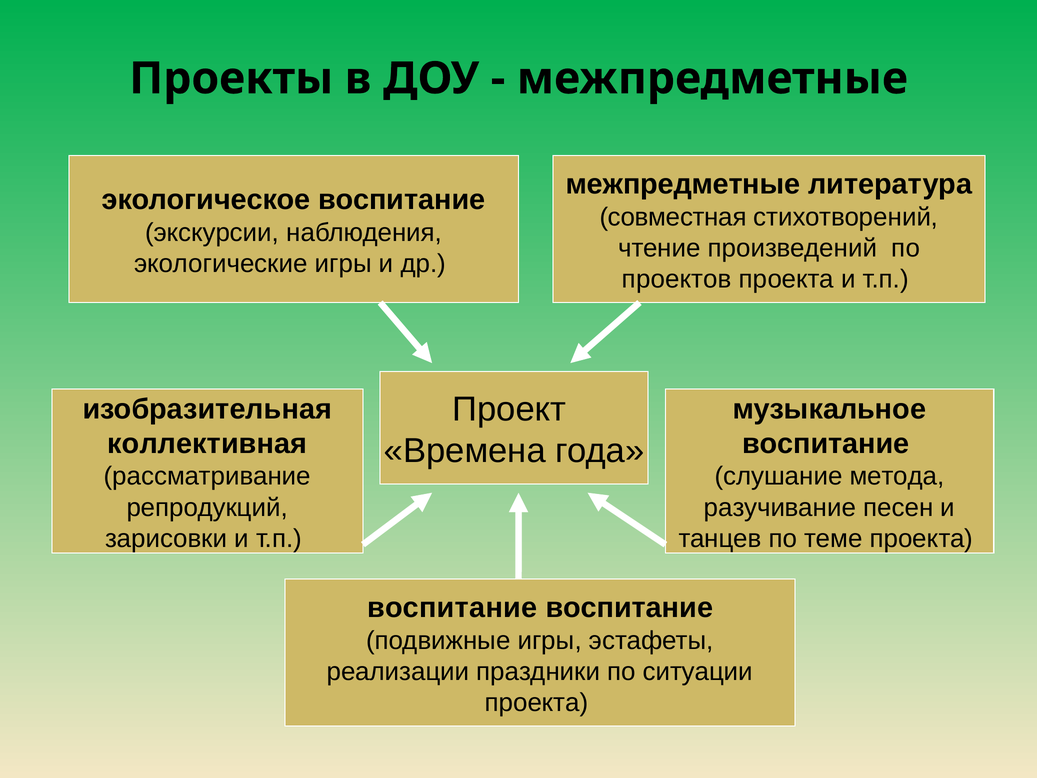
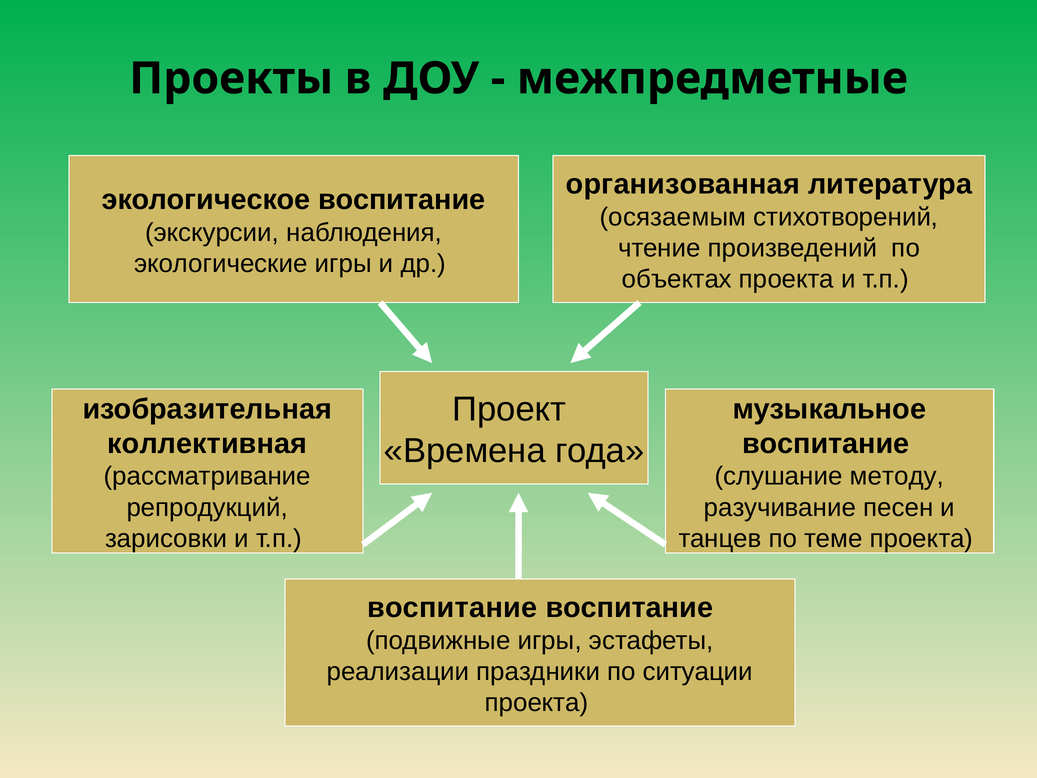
межпредметные at (683, 184): межпредметные -> организованная
совместная: совместная -> осязаемым
проектов: проектов -> объектах
метода: метода -> методу
